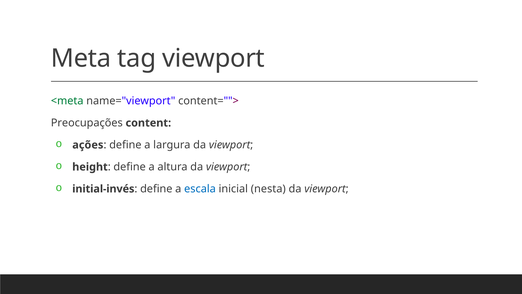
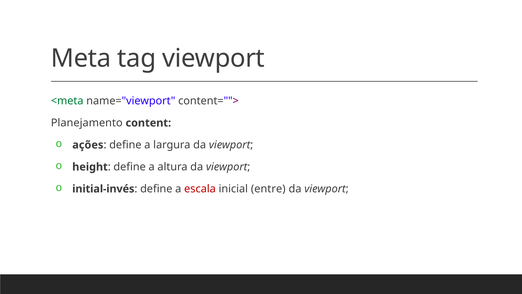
Preocupações: Preocupações -> Planejamento
escala colour: blue -> red
nesta: nesta -> entre
